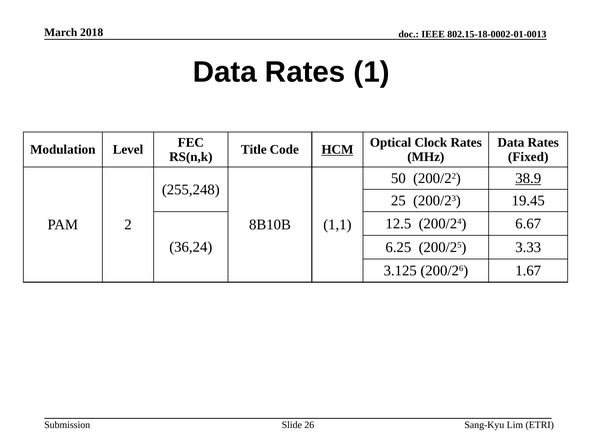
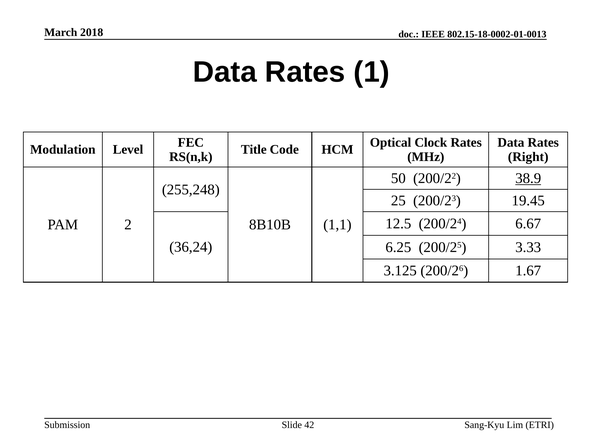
HCM underline: present -> none
Fixed: Fixed -> Right
26: 26 -> 42
